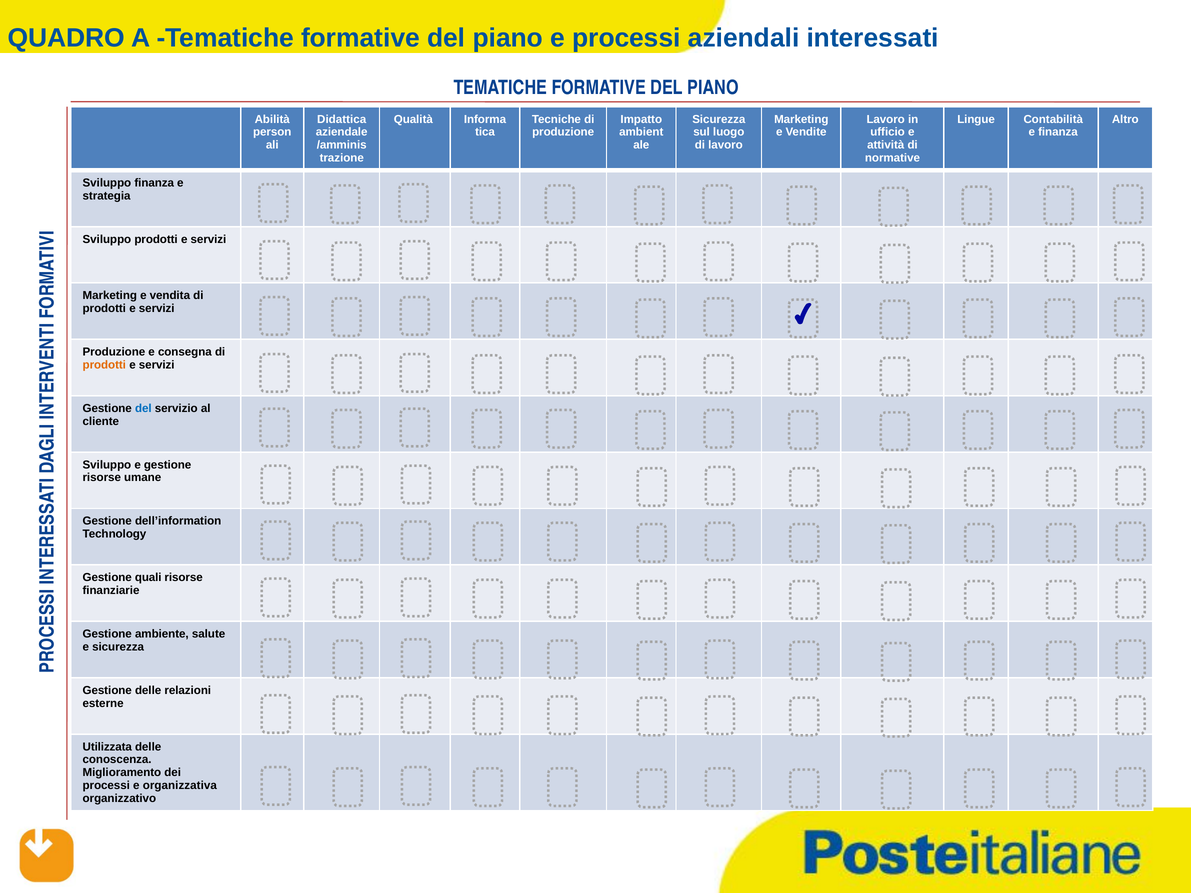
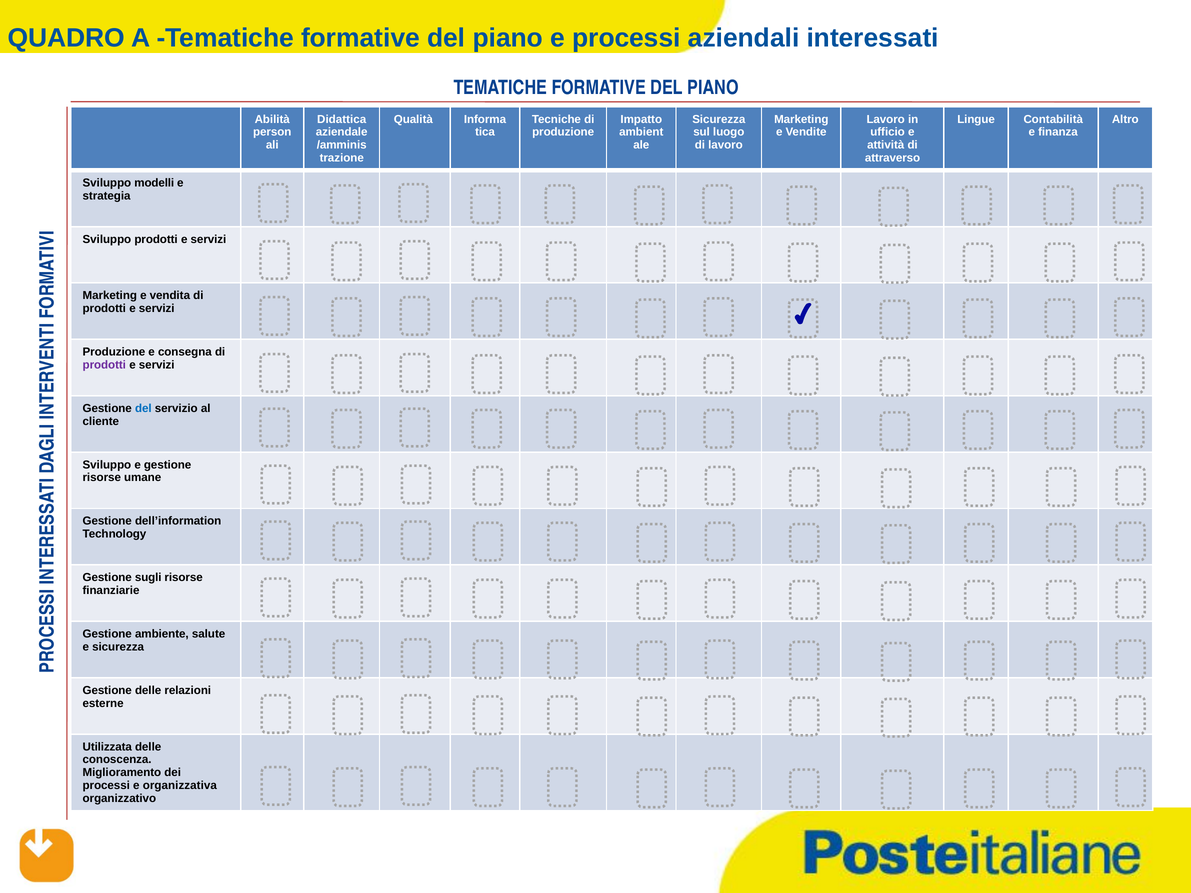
normative: normative -> attraverso
Sviluppo finanza: finanza -> modelli
prodotti at (104, 365) colour: orange -> purple
quali: quali -> sugli
